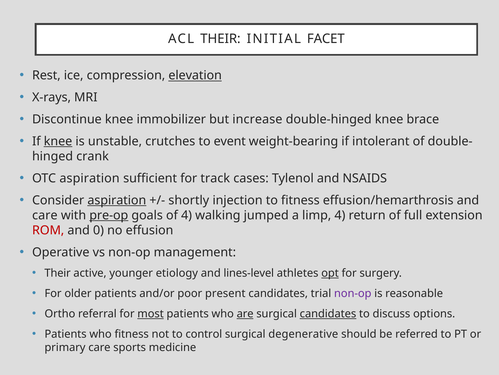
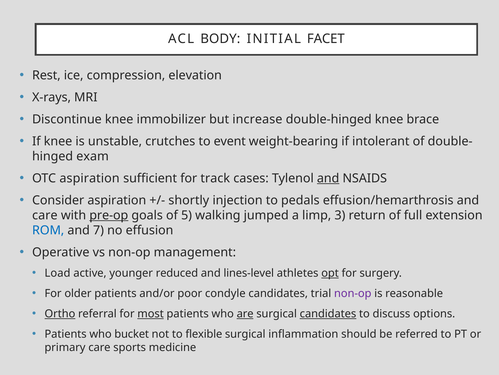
ACL THEIR: THEIR -> BODY
elevation underline: present -> none
knee at (58, 141) underline: present -> none
crank: crank -> exam
and at (328, 178) underline: none -> present
aspiration at (117, 200) underline: present -> none
to fitness: fitness -> pedals
of 4: 4 -> 5
limp 4: 4 -> 3
ROM colour: red -> blue
0: 0 -> 7
Their at (58, 273): Their -> Load
etiology: etiology -> reduced
present: present -> condyle
Ortho underline: none -> present
who fitness: fitness -> bucket
control: control -> flexible
degenerative: degenerative -> inflammation
